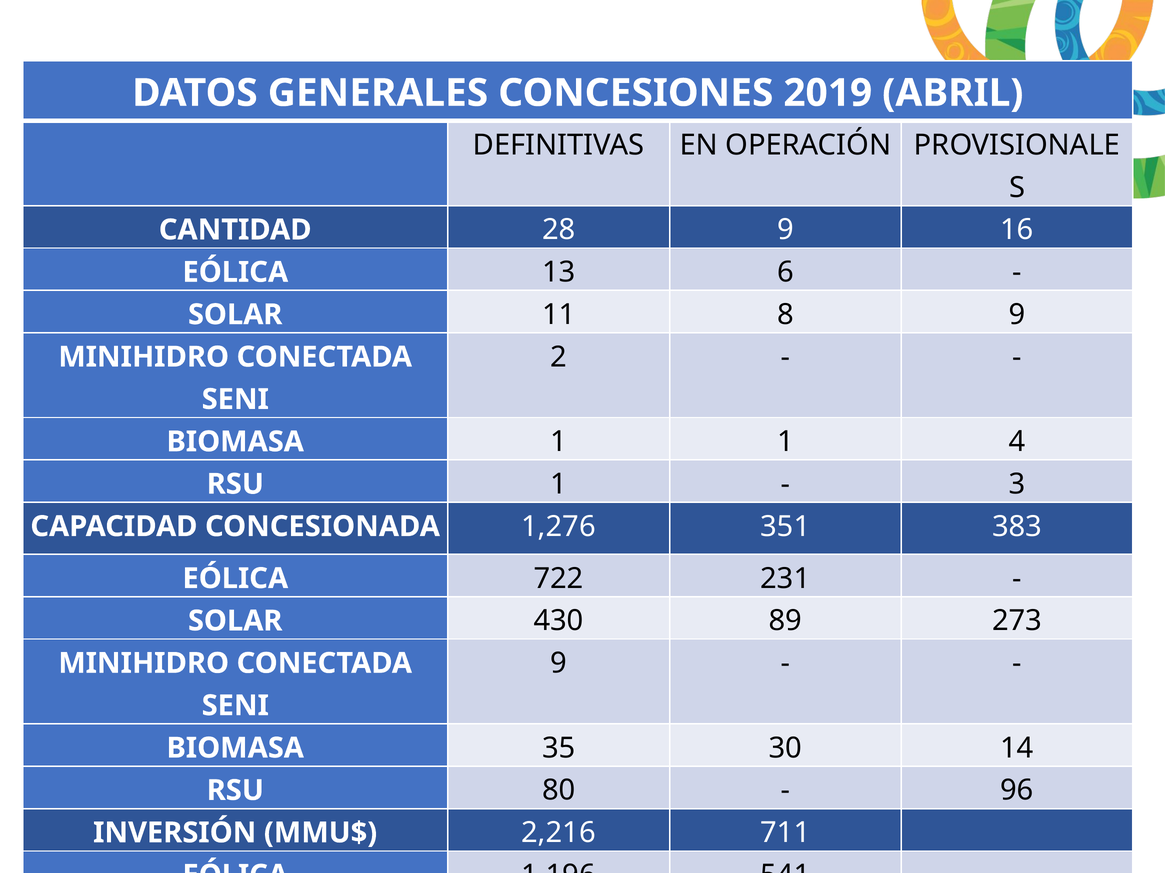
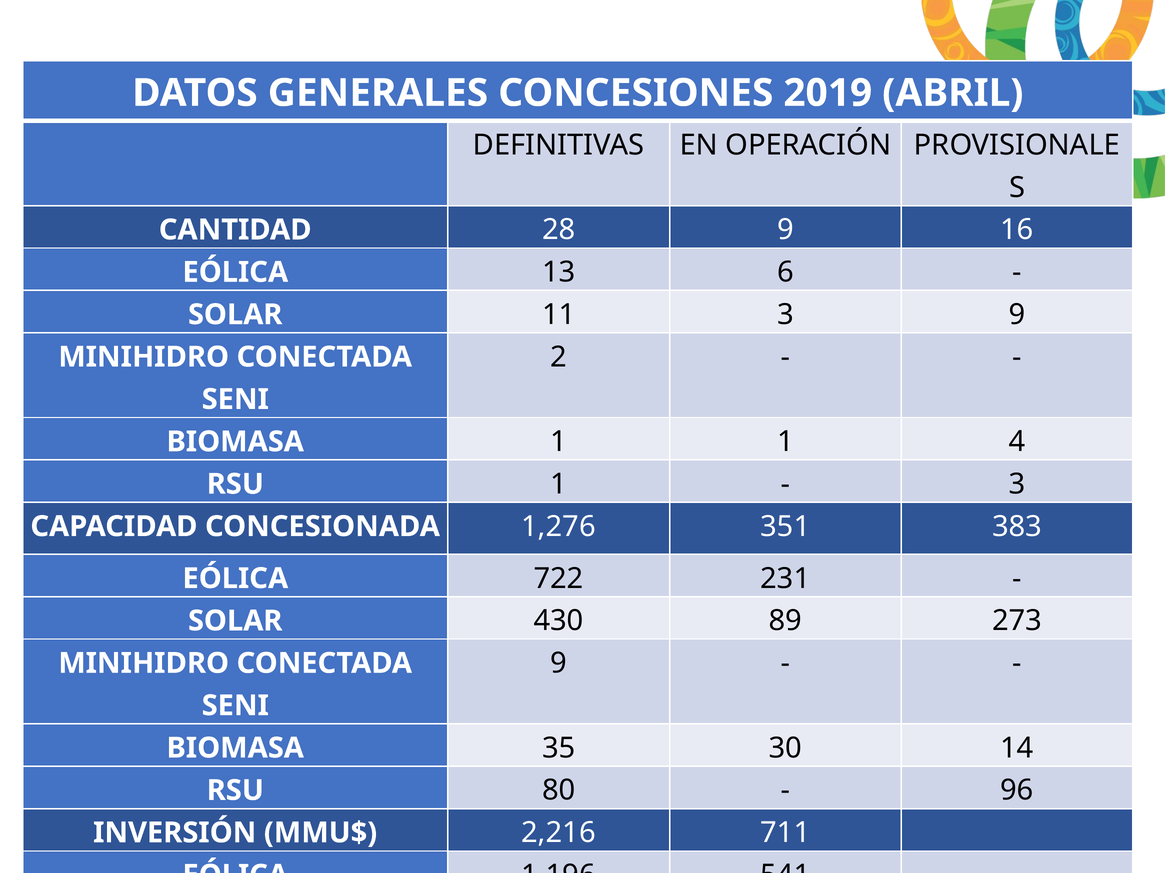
11 8: 8 -> 3
